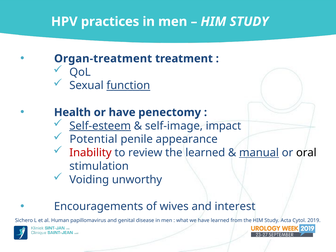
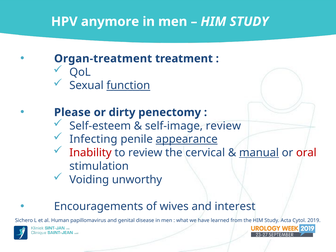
practices: practices -> anymore
Health: Health -> Please
or have: have -> dirty
Self-esteem underline: present -> none
self-image impact: impact -> review
Potential: Potential -> Infecting
appearance underline: none -> present
the learned: learned -> cervical
oral colour: black -> red
